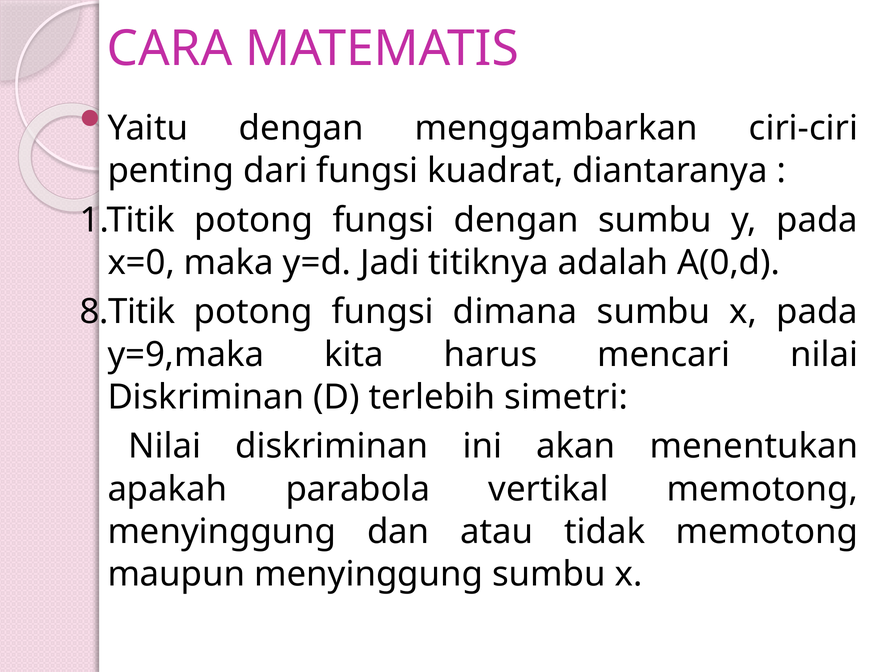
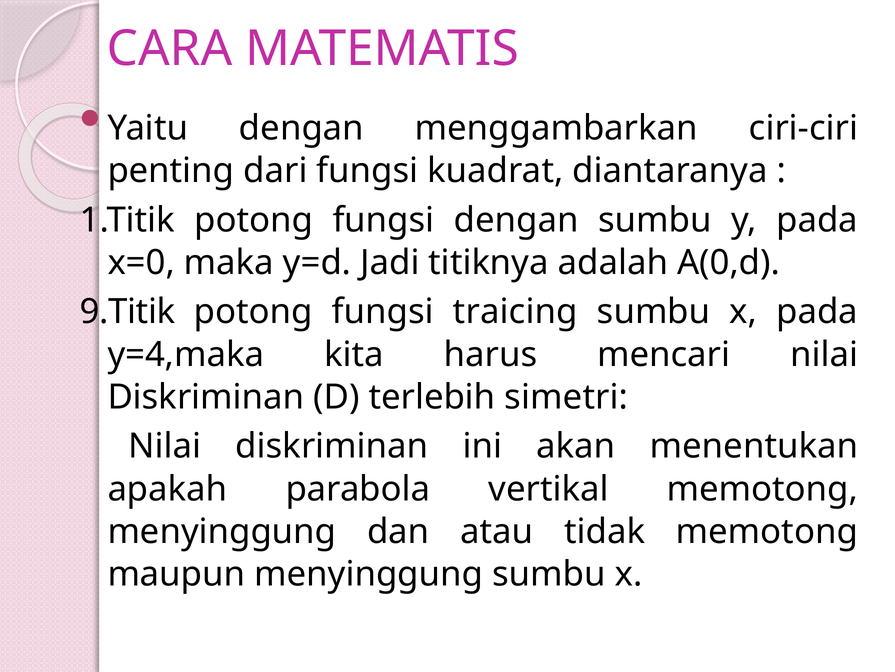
8.Titik: 8.Titik -> 9.Titik
dimana: dimana -> traicing
y=9,maka: y=9,maka -> y=4,maka
